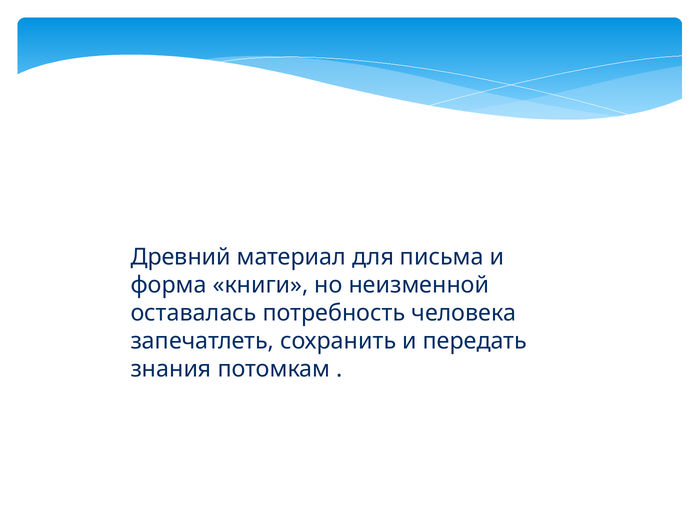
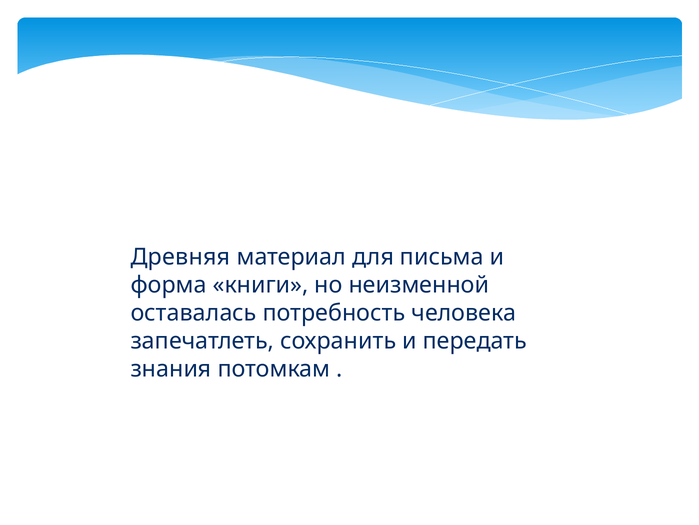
Древний: Древний -> Древняя
